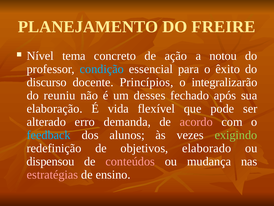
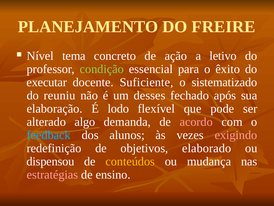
notou: notou -> letivo
condição colour: light blue -> light green
discurso: discurso -> executar
Princípios: Princípios -> Suficiente
integralizarão: integralizarão -> sistematizado
vida: vida -> lodo
erro: erro -> algo
exigindo colour: light green -> pink
conteúdos colour: pink -> yellow
